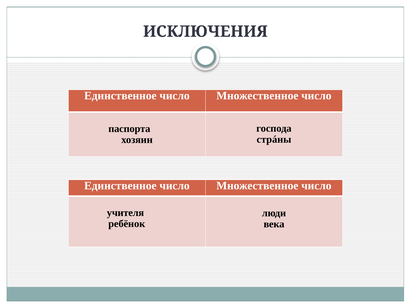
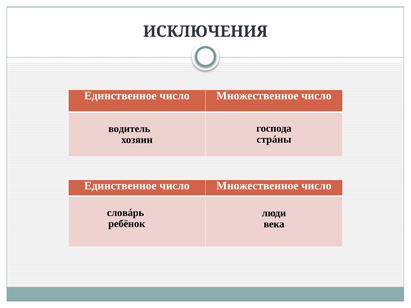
паспорта: паспорта -> водитель
учителя: учителя -> словáрь
